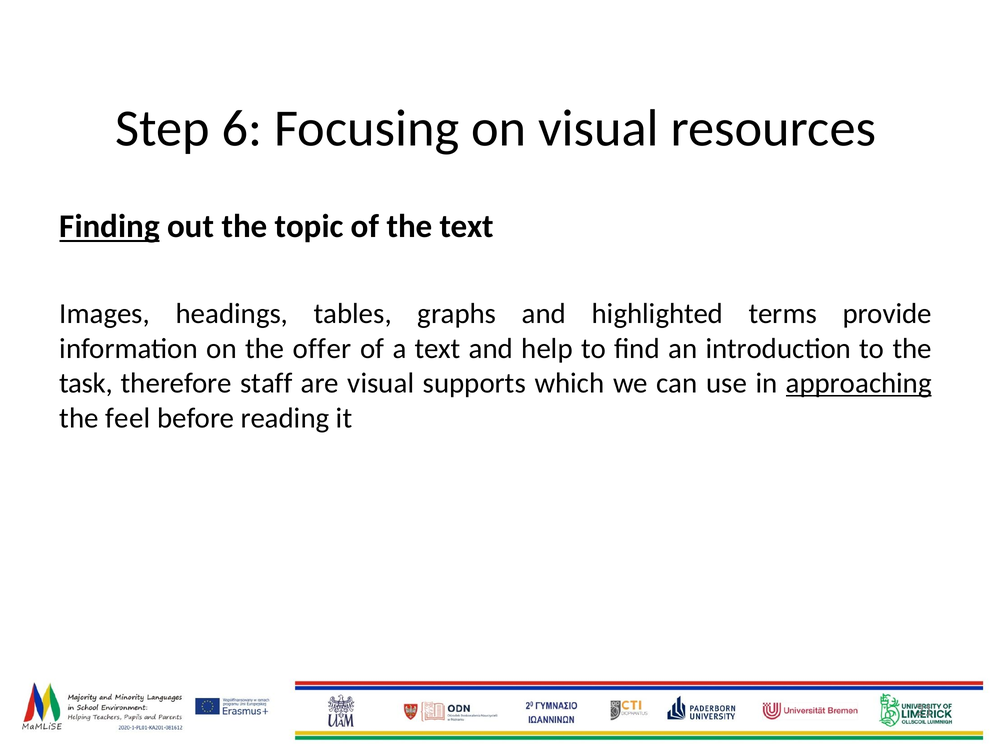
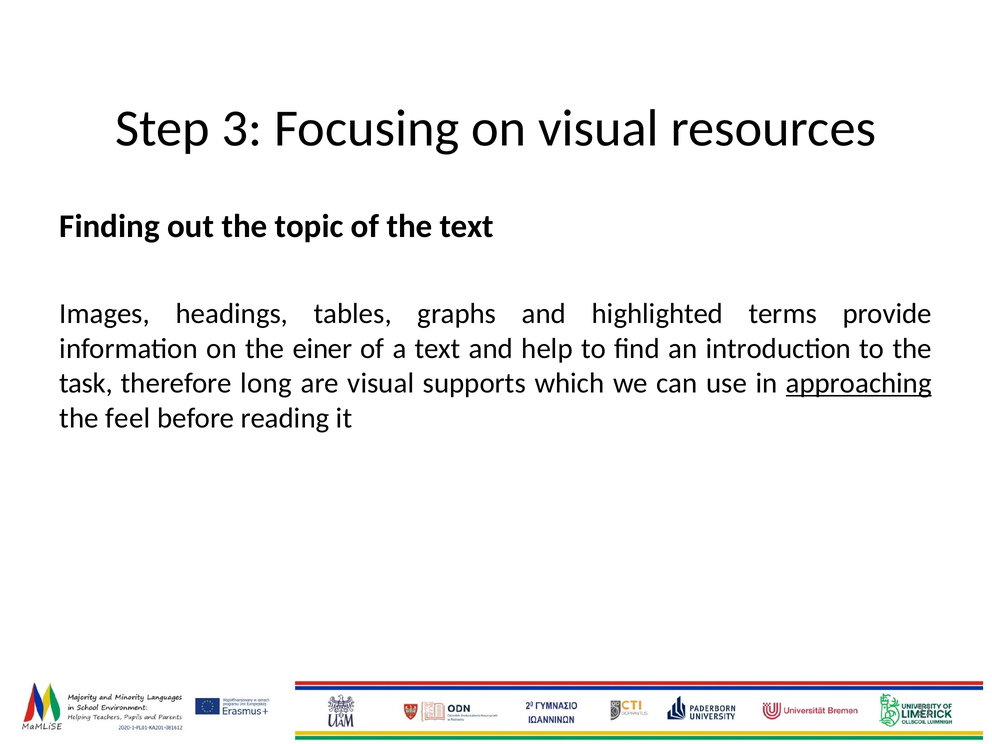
6: 6 -> 3
Finding underline: present -> none
offer: offer -> einer
staff: staff -> long
